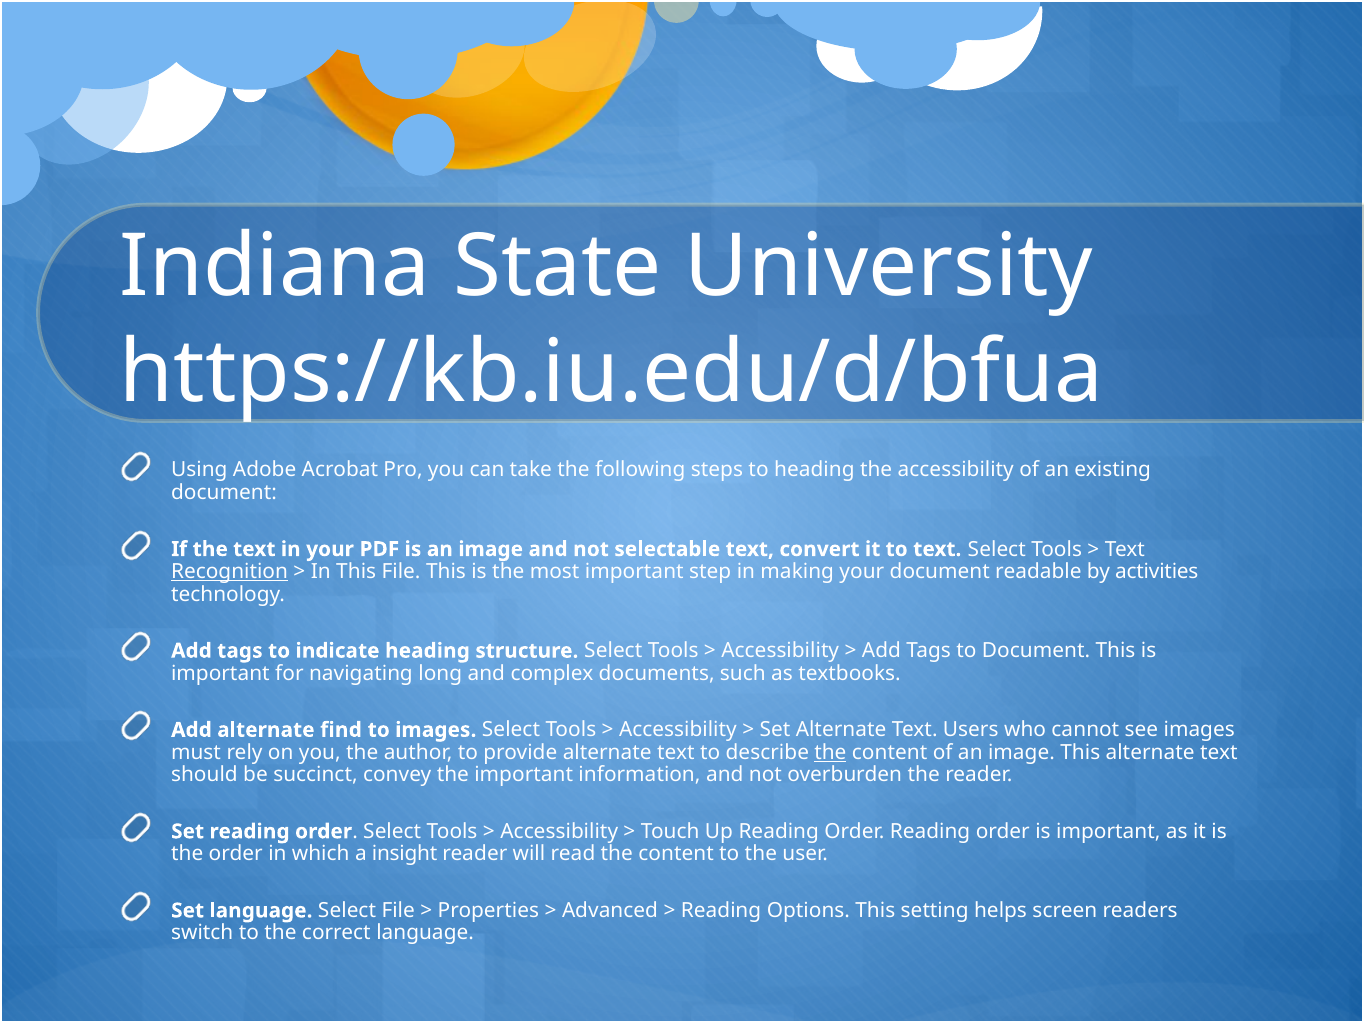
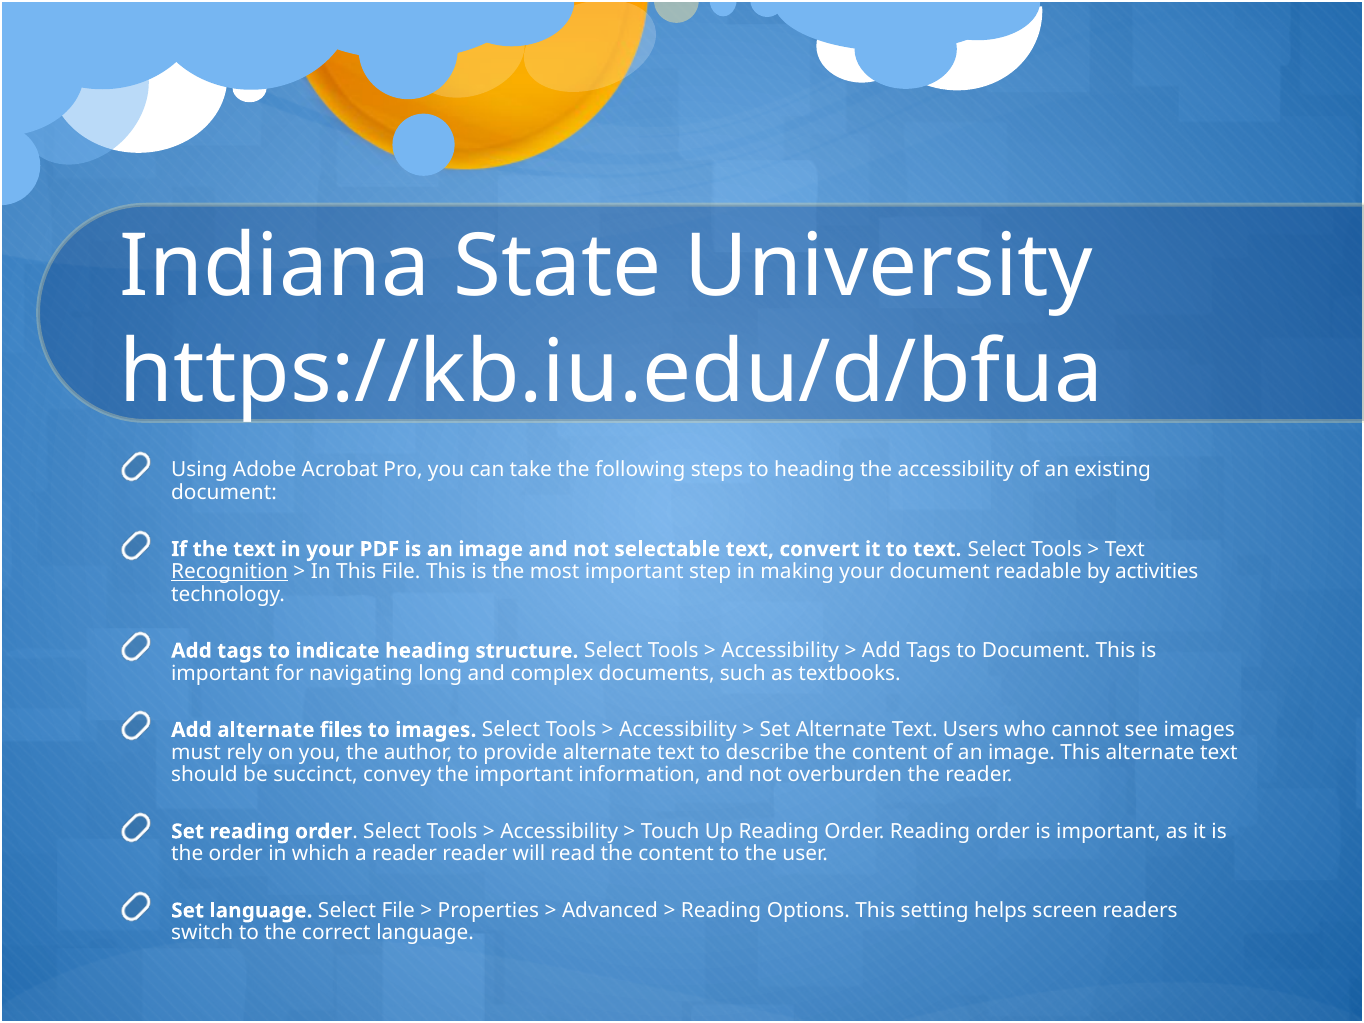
find: find -> files
the at (830, 752) underline: present -> none
a insight: insight -> reader
